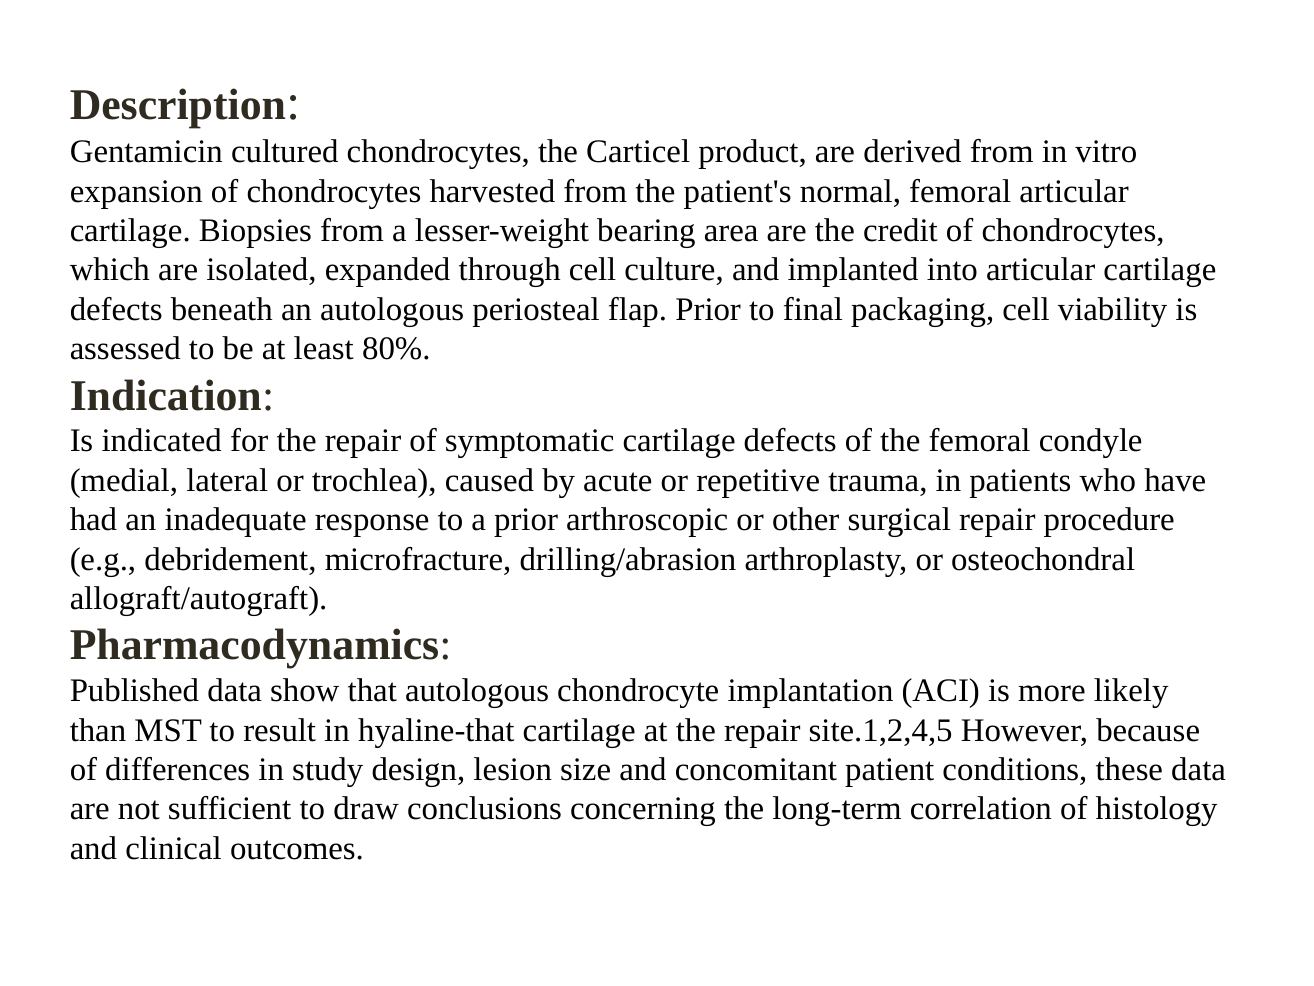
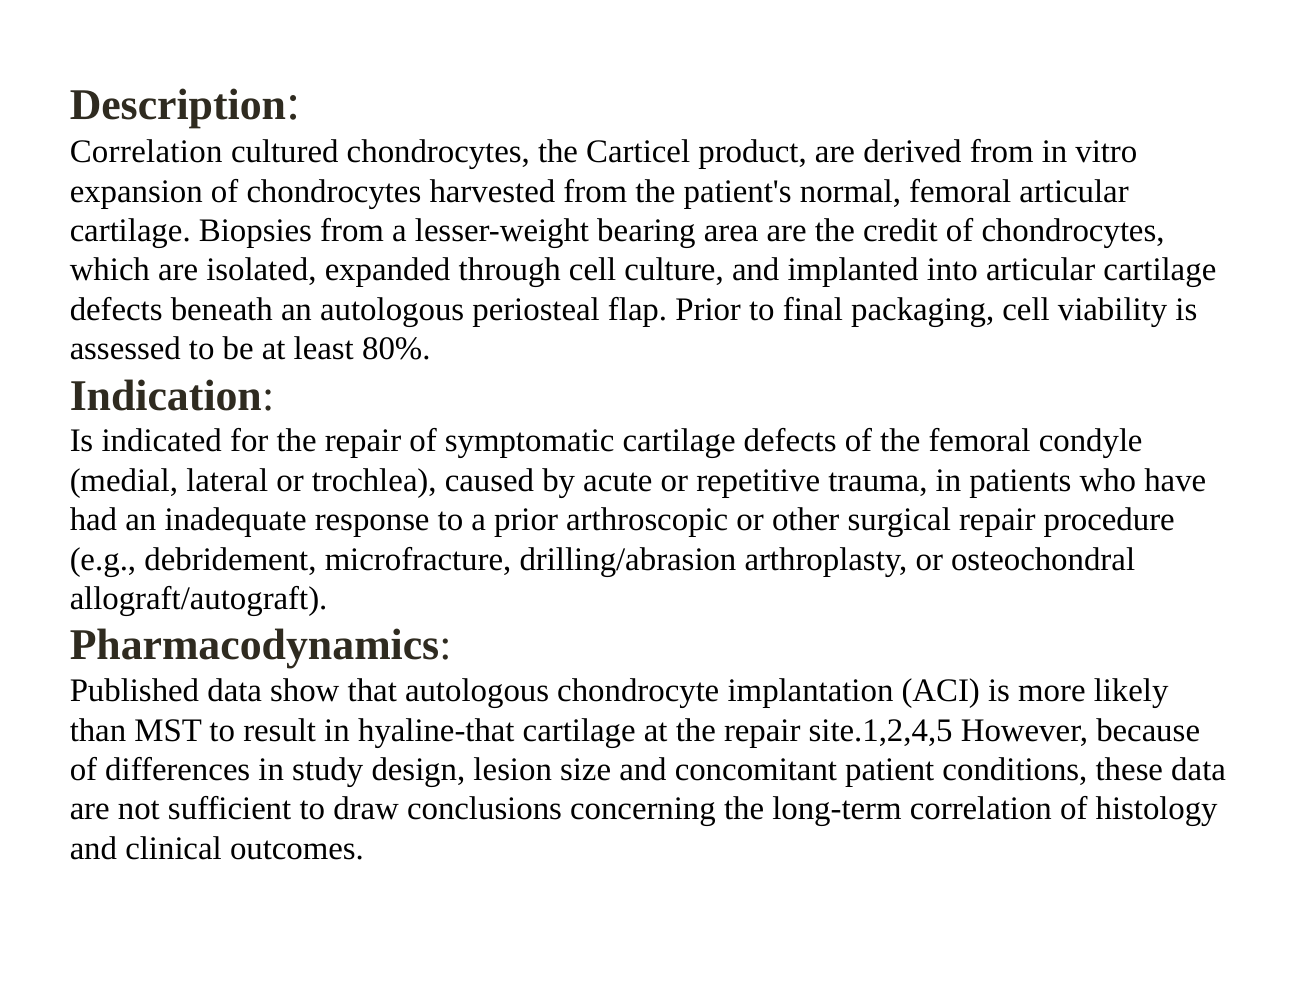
Gentamicin at (146, 152): Gentamicin -> Correlation
